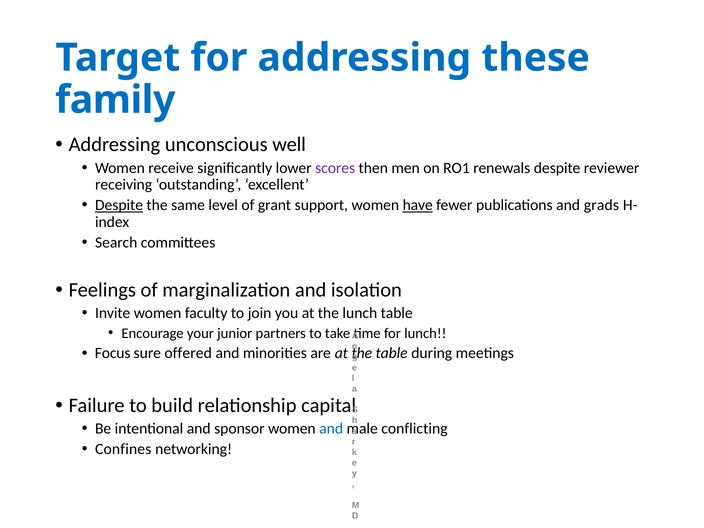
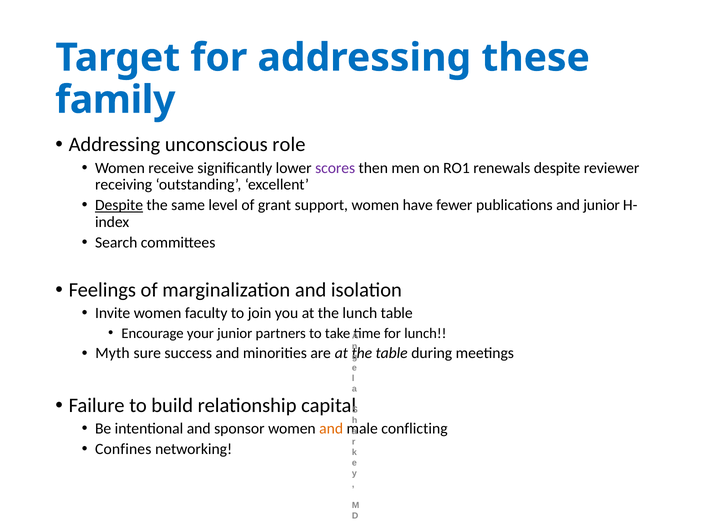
well: well -> role
have underline: present -> none
and grads: grads -> junior
Focus: Focus -> Myth
offered: offered -> success
and at (331, 429) colour: blue -> orange
